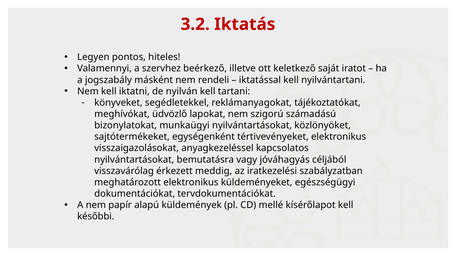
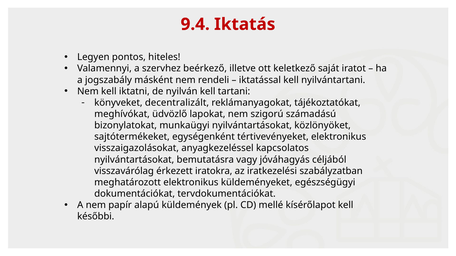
3.2: 3.2 -> 9.4
segédletekkel: segédletekkel -> decentralizált
meddig: meddig -> iratokra
